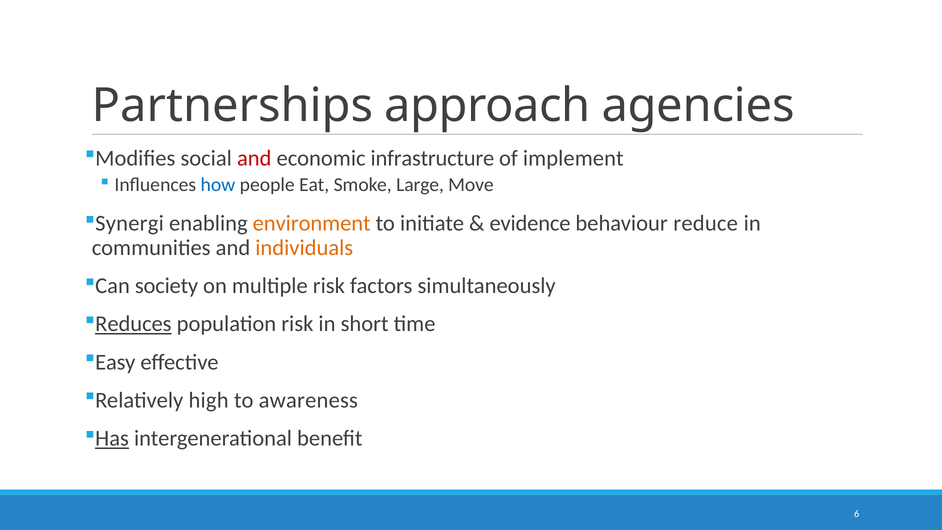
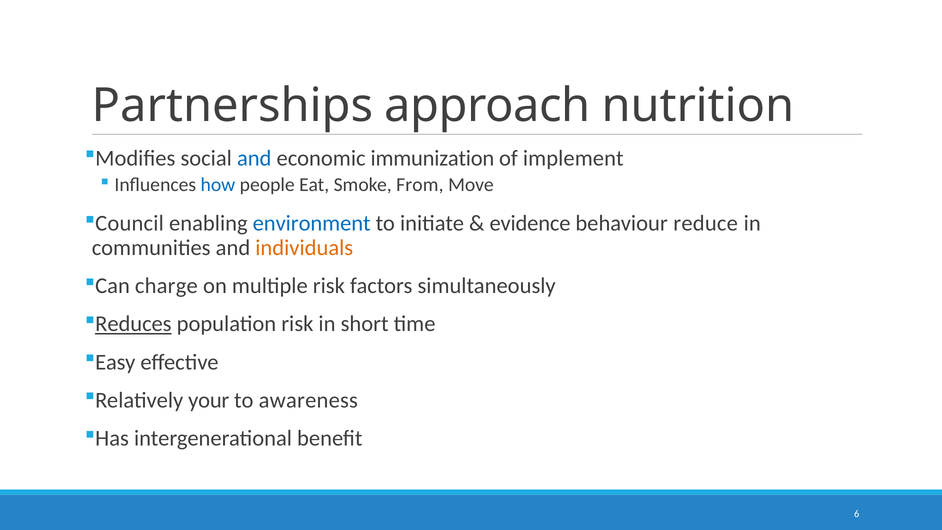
agencies: agencies -> nutrition
and at (254, 158) colour: red -> blue
infrastructure: infrastructure -> immunization
Large: Large -> From
Synergi: Synergi -> Council
environment colour: orange -> blue
society: society -> charge
high: high -> your
Has underline: present -> none
